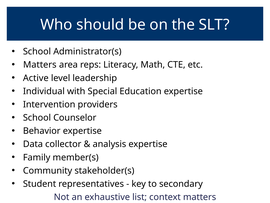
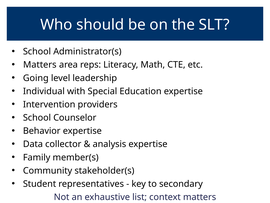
Active: Active -> Going
